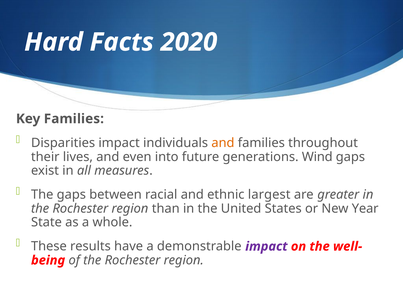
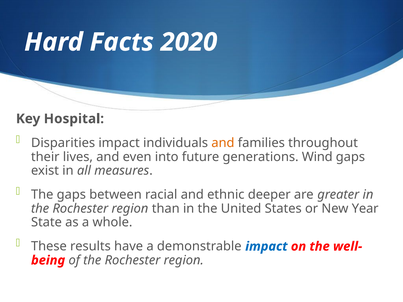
Key Families: Families -> Hospital
largest: largest -> deeper
impact at (266, 247) colour: purple -> blue
